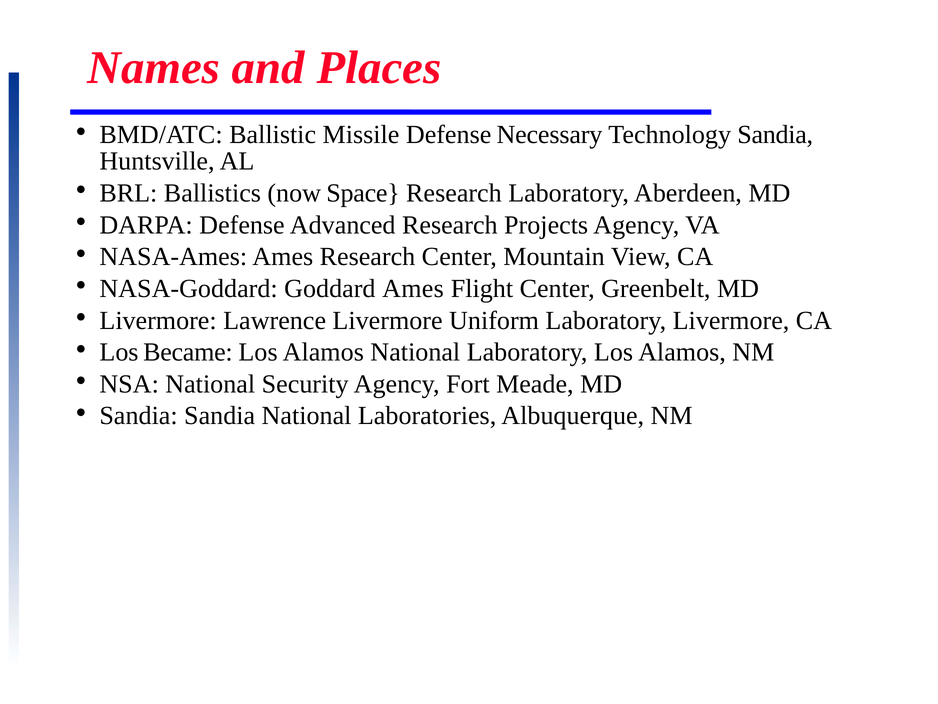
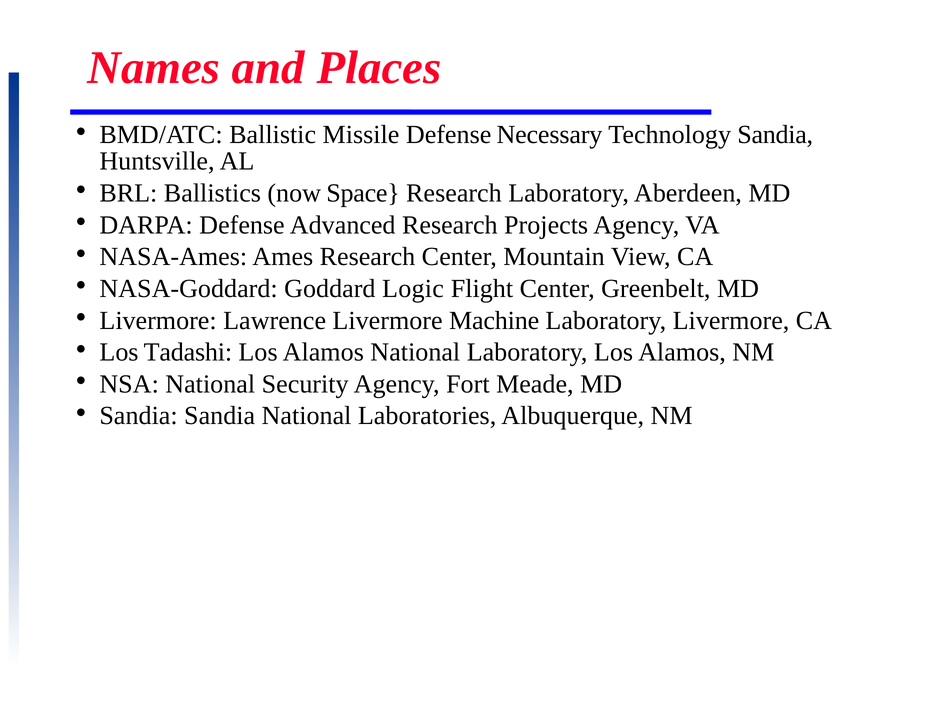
Goddard Ames: Ames -> Logic
Uniform: Uniform -> Machine
Became: Became -> Tadashi
